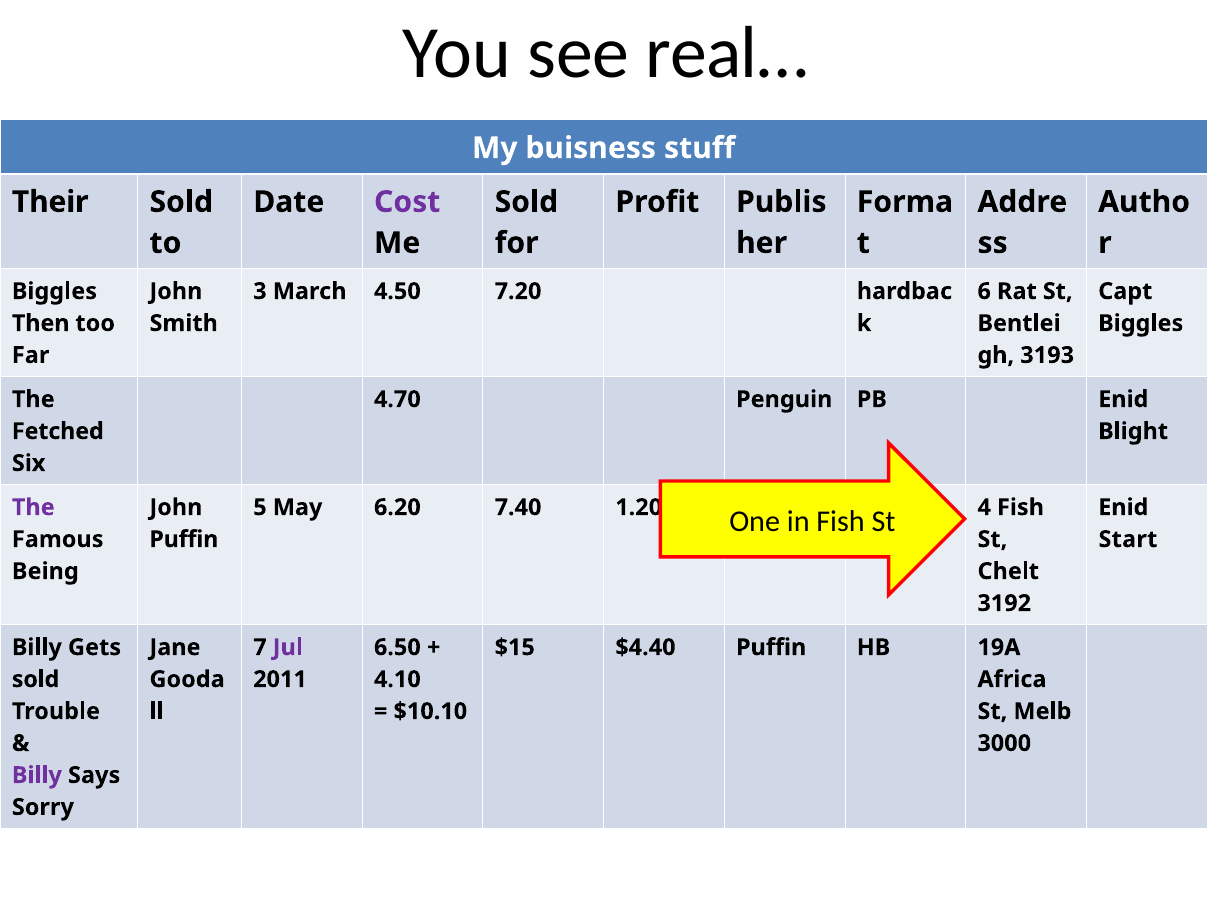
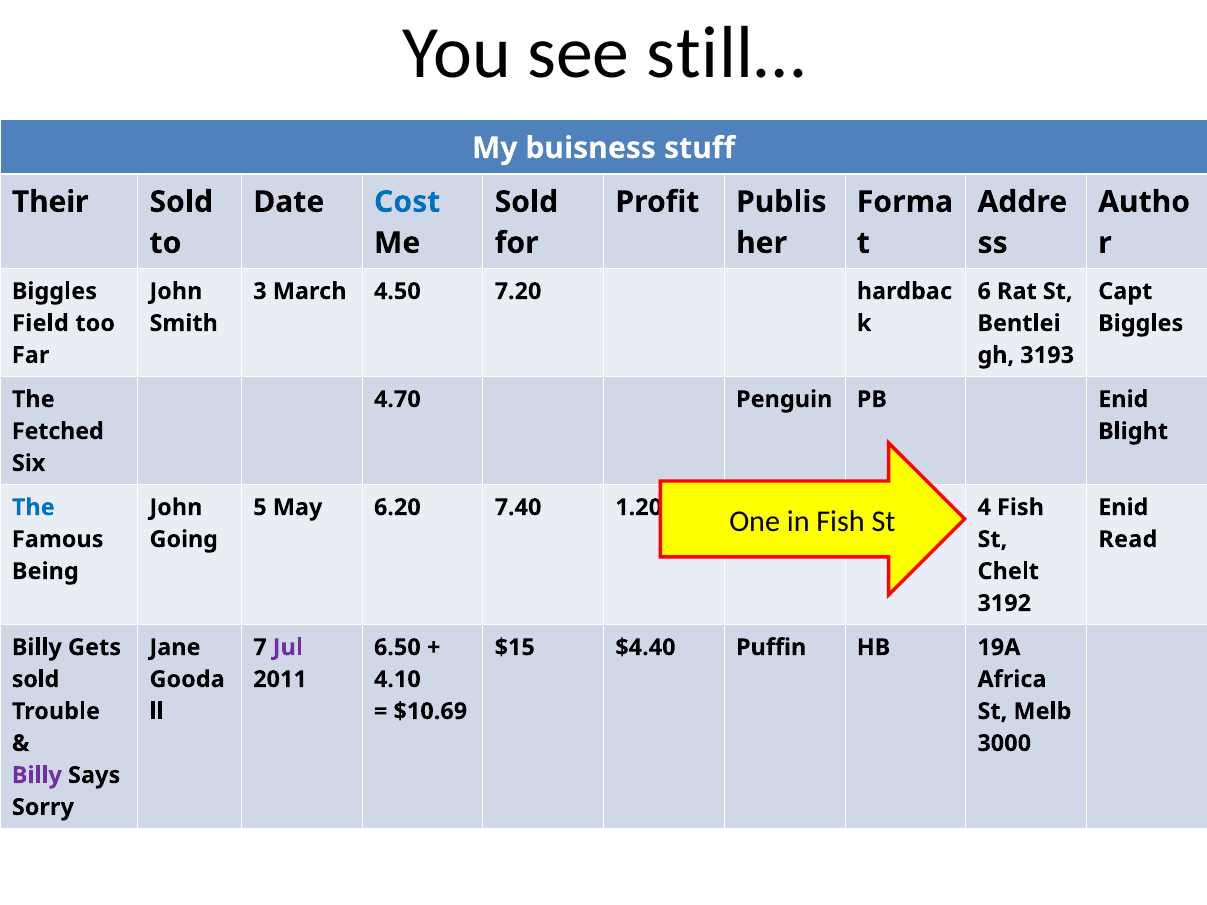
real…: real… -> still…
Cost colour: purple -> blue
Then: Then -> Field
The at (33, 508) colour: purple -> blue
Puffin at (184, 539): Puffin -> Going
Start: Start -> Read
$10.10: $10.10 -> $10.69
